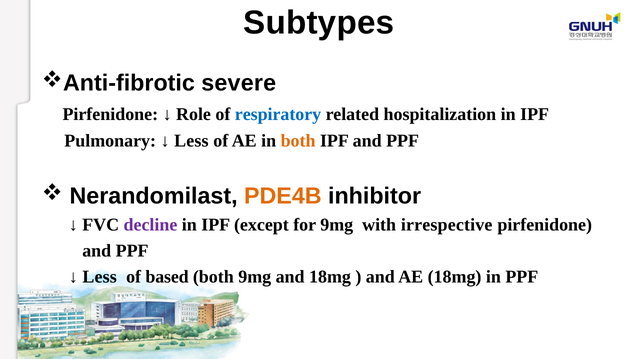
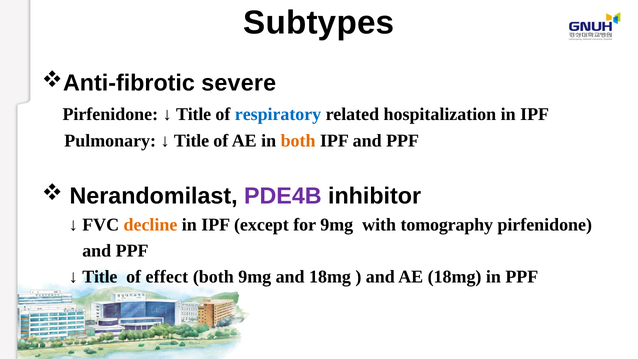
Role at (193, 114): Role -> Title
Less at (191, 141): Less -> Title
PDE4B colour: orange -> purple
decline colour: purple -> orange
irrespective: irrespective -> tomography
Less at (100, 277): Less -> Title
based: based -> effect
